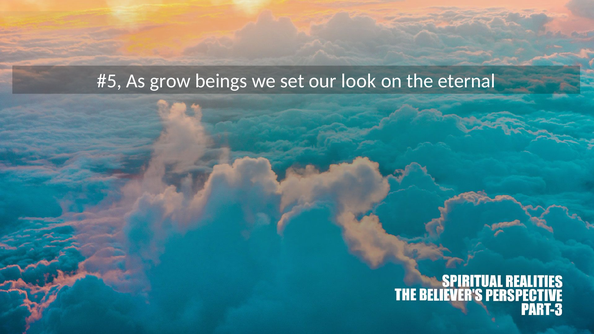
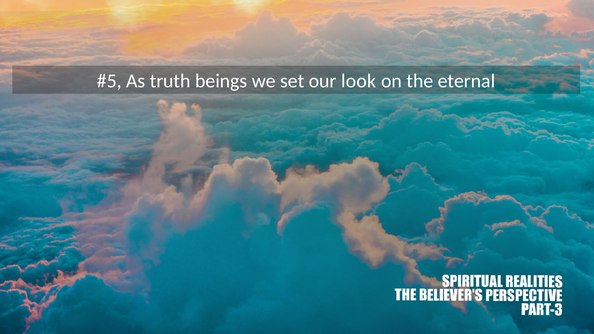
grow: grow -> truth
